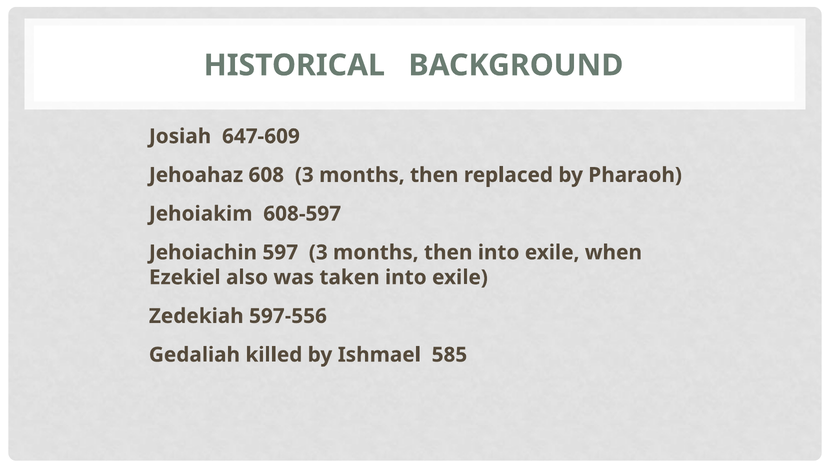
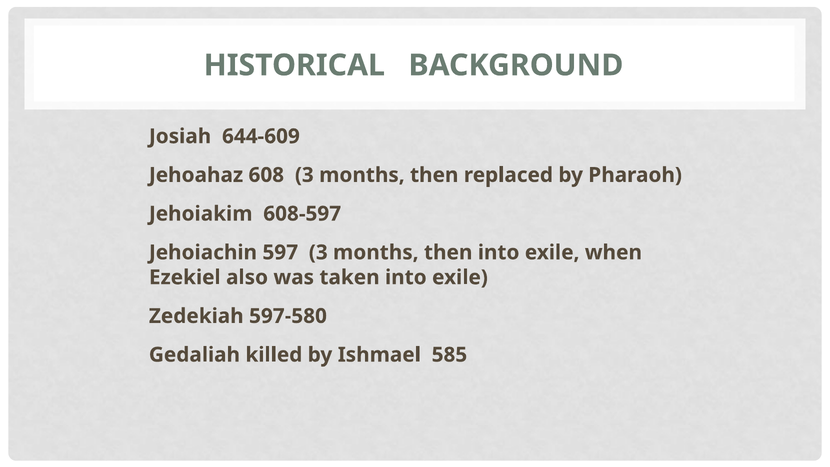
647-609: 647-609 -> 644-609
597-556: 597-556 -> 597-580
